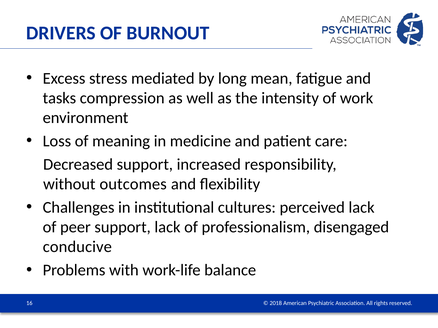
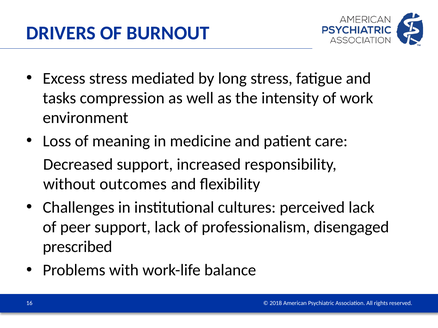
long mean: mean -> stress
conducive: conducive -> prescribed
